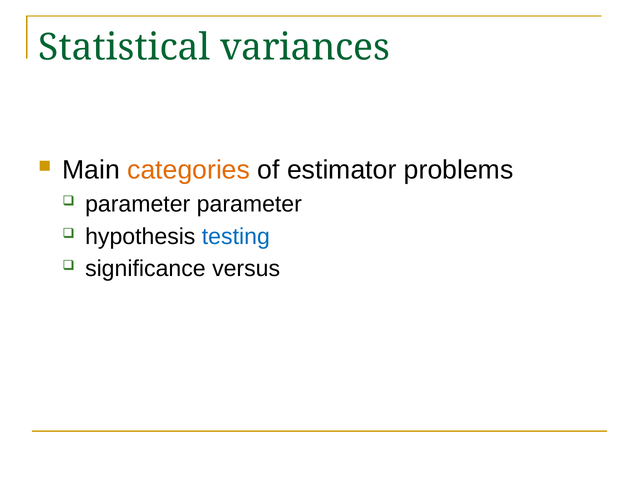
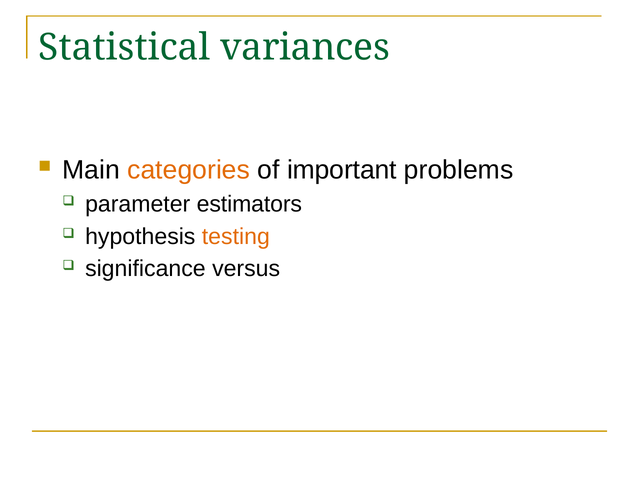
estimator: estimator -> important
parameter parameter: parameter -> estimators
testing colour: blue -> orange
